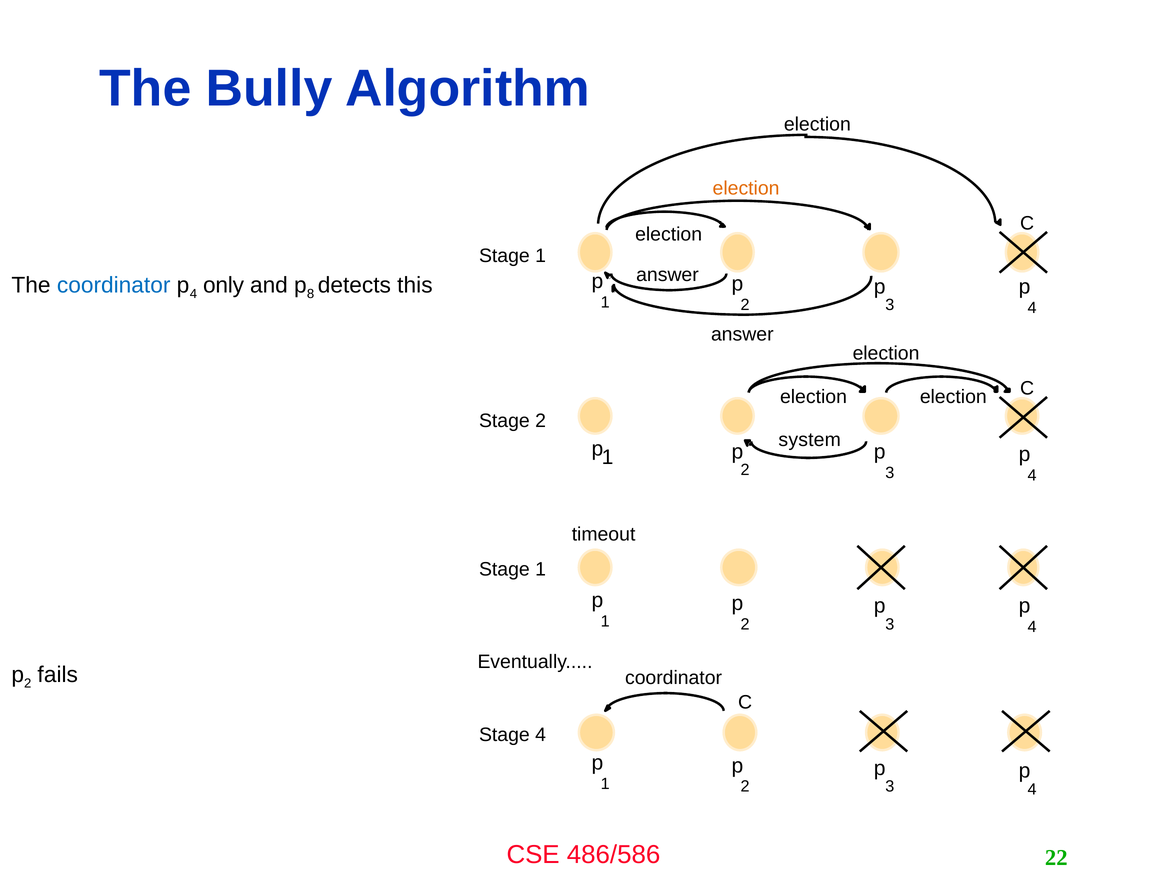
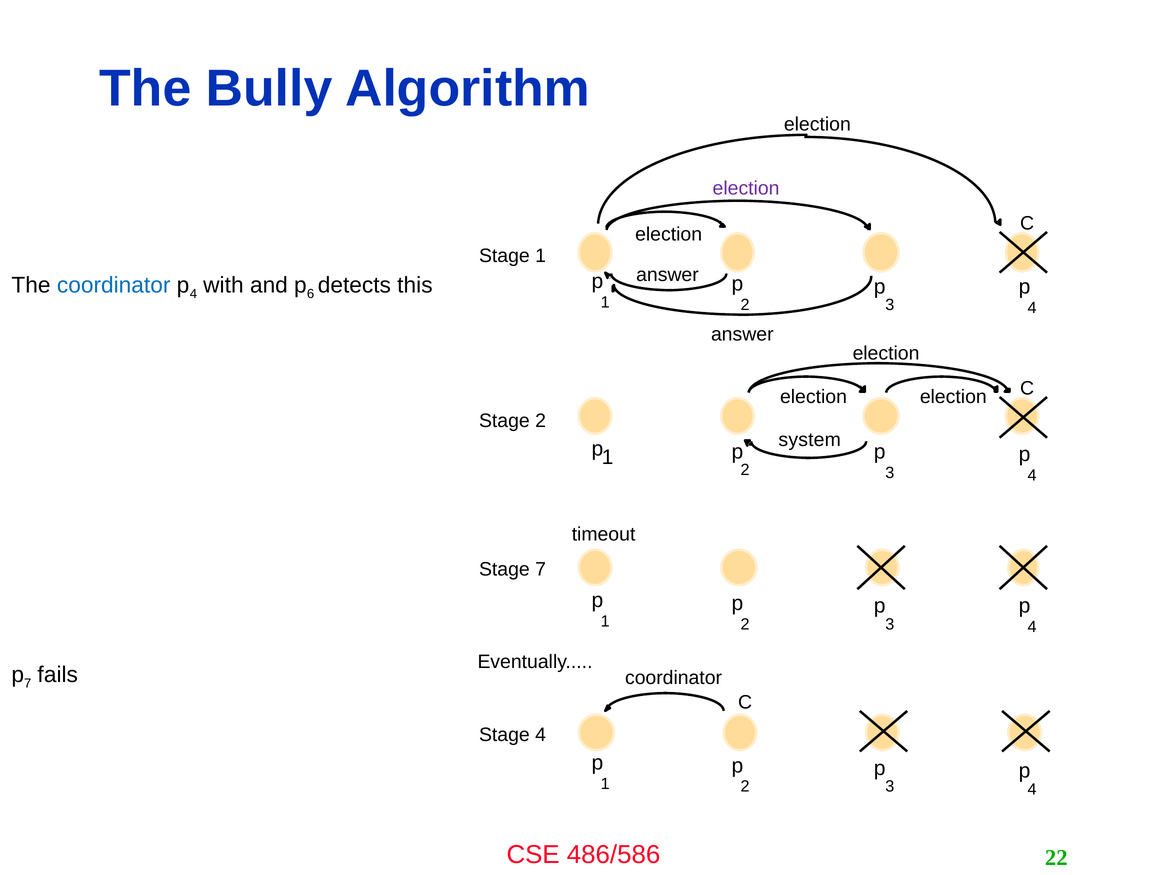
election at (746, 188) colour: orange -> purple
only: only -> with
8: 8 -> 6
1 at (541, 570): 1 -> 7
2 at (28, 684): 2 -> 7
